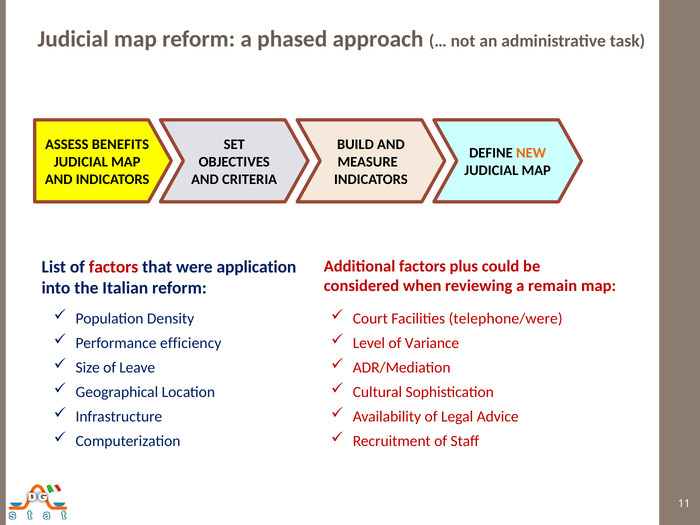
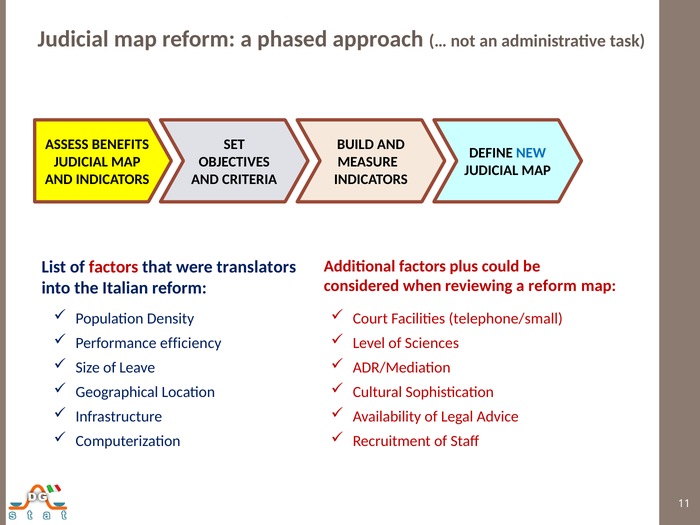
NEW colour: orange -> blue
application: application -> translators
a remain: remain -> reform
telephone/were: telephone/were -> telephone/small
Variance: Variance -> Sciences
